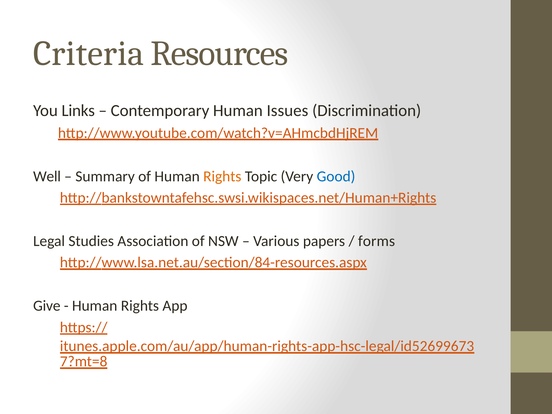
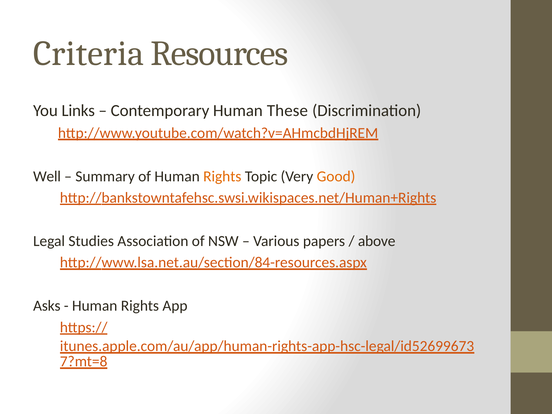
Issues: Issues -> These
Good colour: blue -> orange
forms: forms -> above
Give: Give -> Asks
